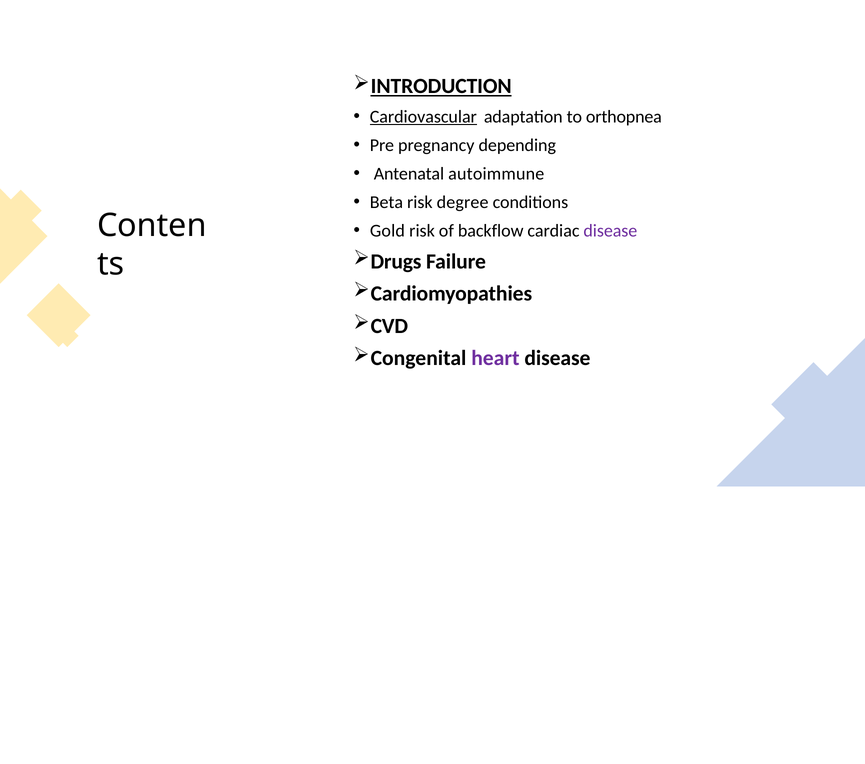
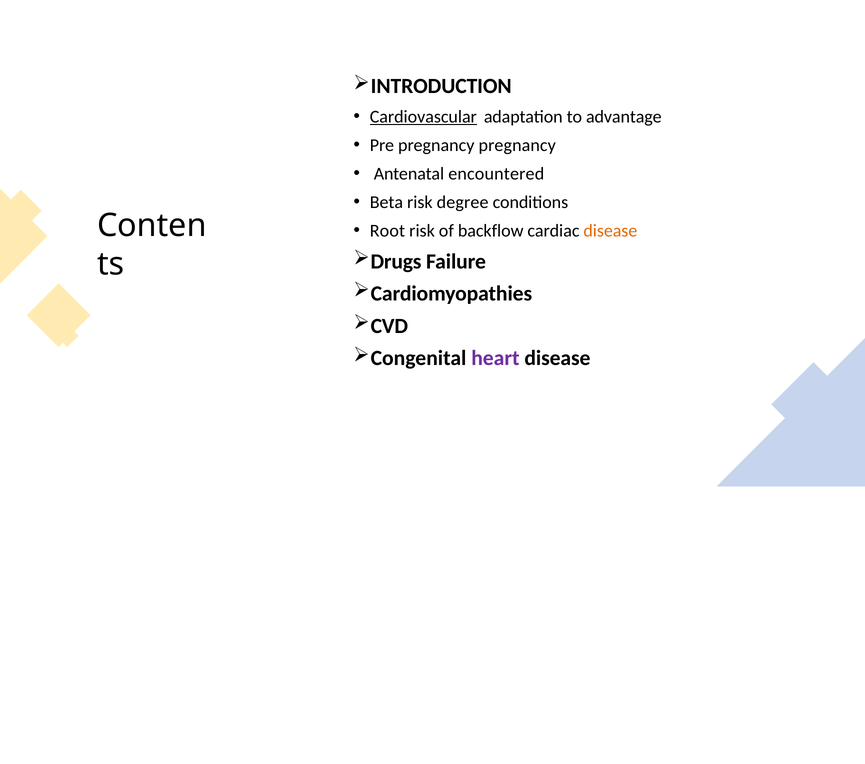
INTRODUCTION underline: present -> none
orthopnea: orthopnea -> advantage
pregnancy depending: depending -> pregnancy
autoimmune: autoimmune -> encountered
Gold: Gold -> Root
disease at (610, 231) colour: purple -> orange
